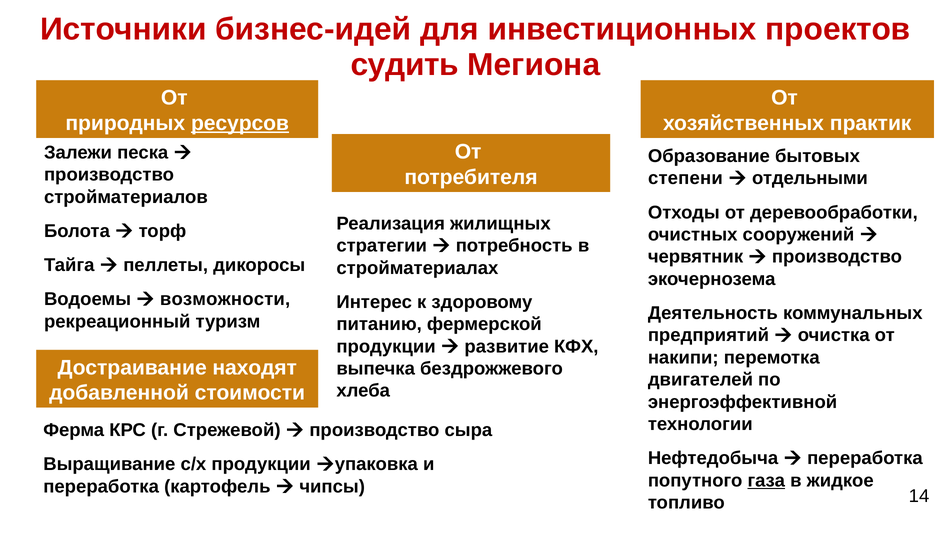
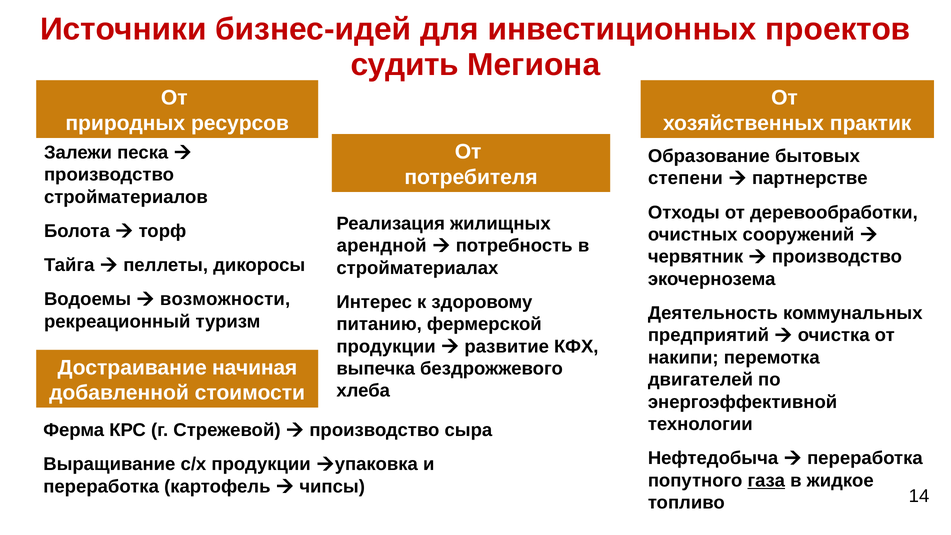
ресурсов underline: present -> none
отдельными: отдельными -> партнерстве
стратегии: стратегии -> арендной
находят: находят -> начиная
